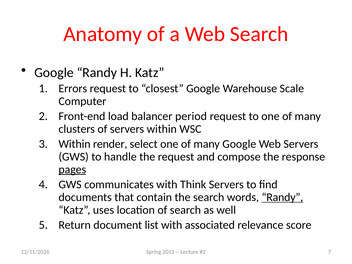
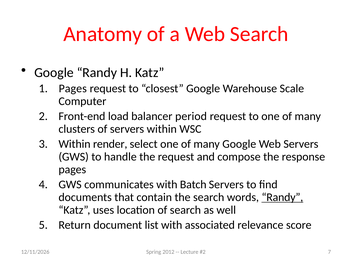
Errors at (73, 88): Errors -> Pages
pages at (72, 169) underline: present -> none
Think: Think -> Batch
